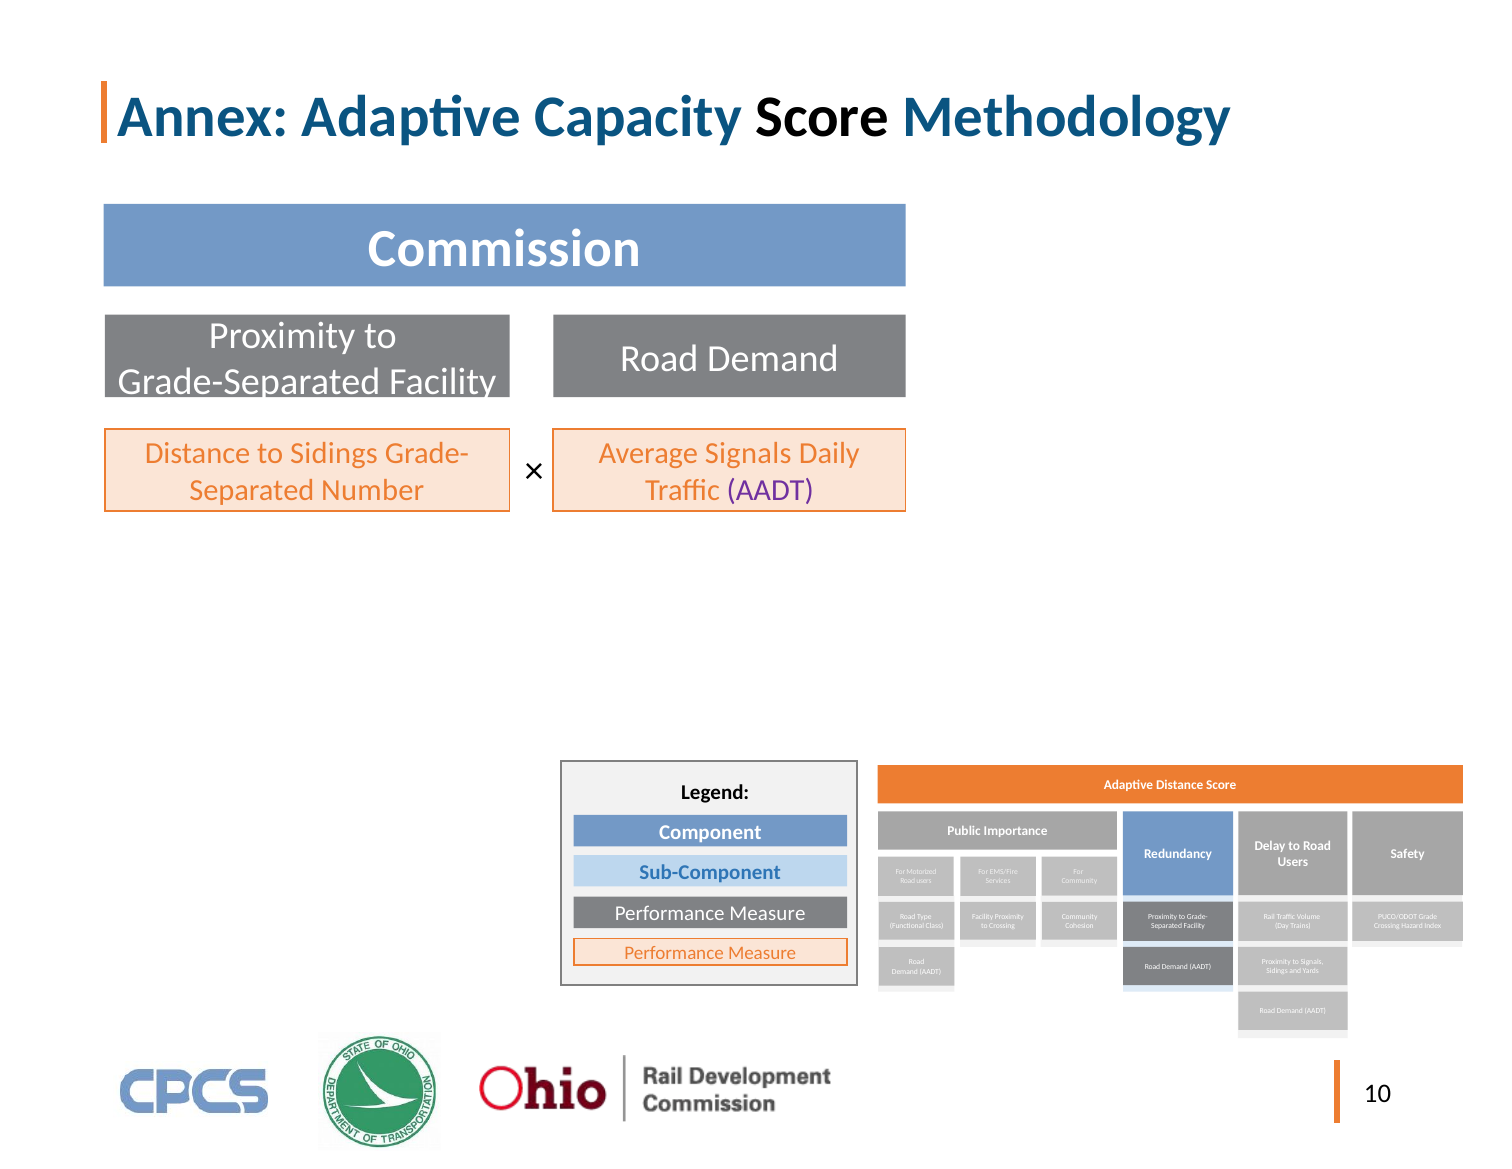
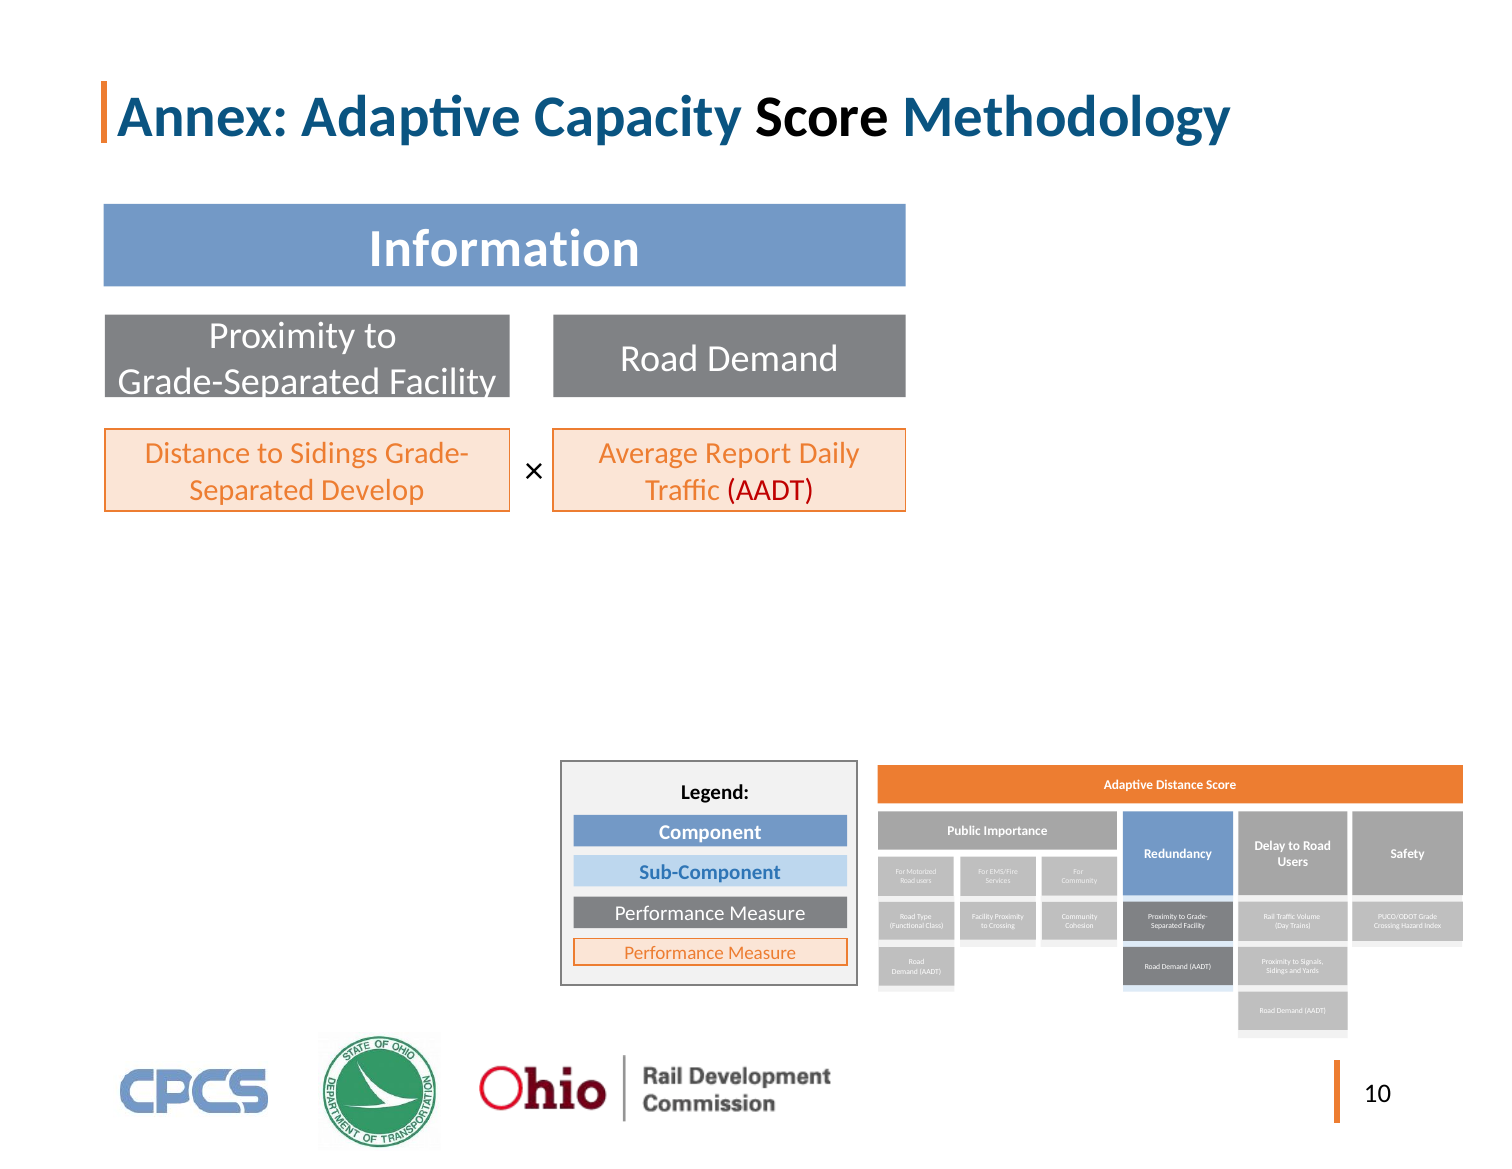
Commission: Commission -> Information
Average Signals: Signals -> Report
Number: Number -> Develop
AADT at (770, 490) colour: purple -> red
